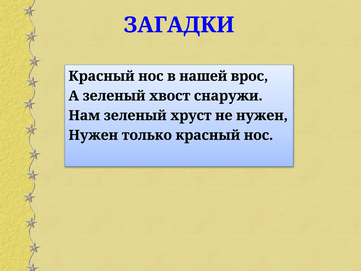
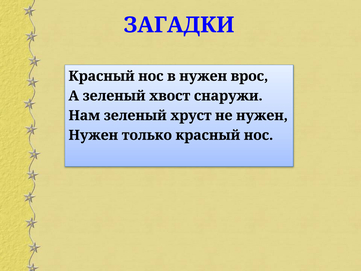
в нашей: нашей -> нужен
